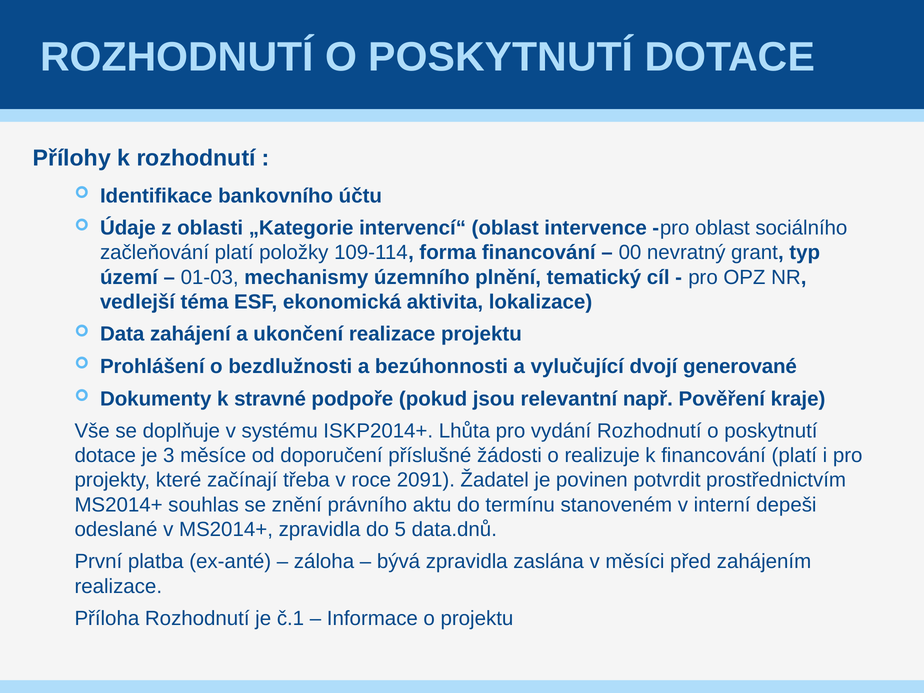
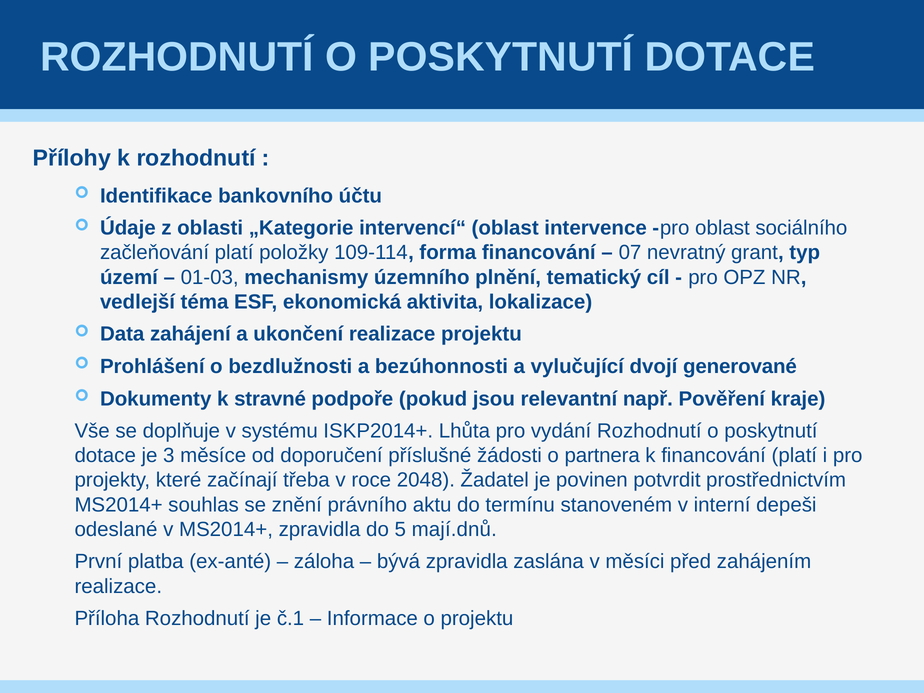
00: 00 -> 07
realizuje: realizuje -> partnera
2091: 2091 -> 2048
data.dnů: data.dnů -> mají.dnů
